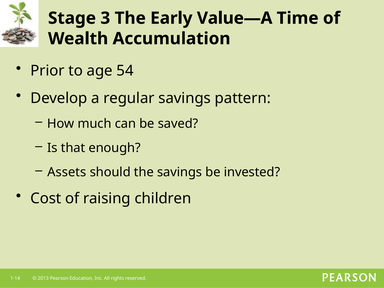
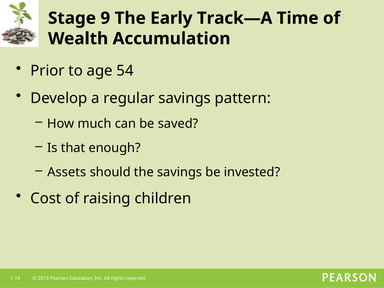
3: 3 -> 9
Value—A: Value—A -> Track—A
